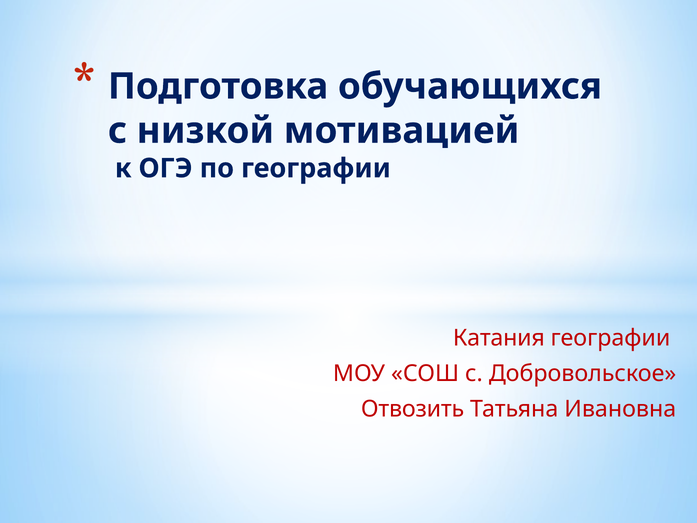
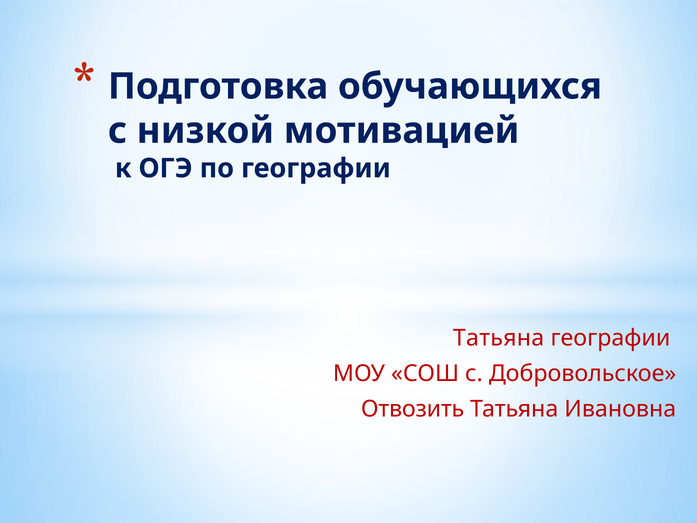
Катания at (499, 338): Катания -> Татьяна
